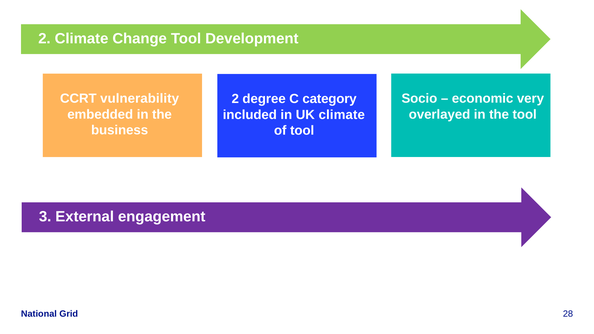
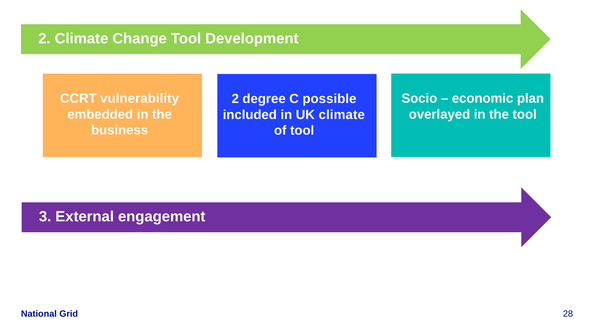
very: very -> plan
category: category -> possible
